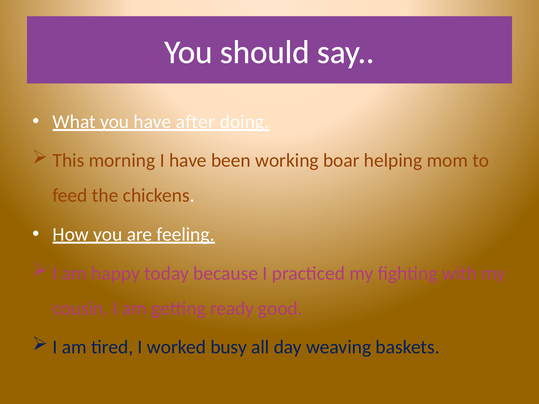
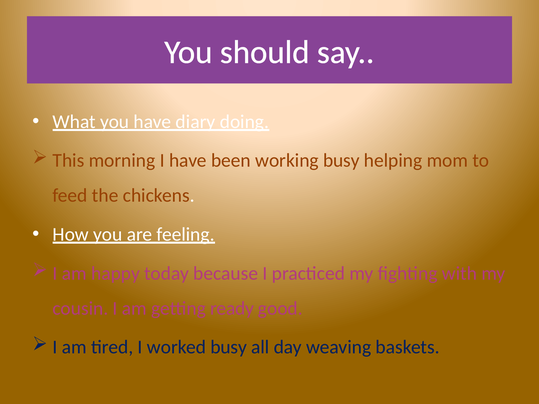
after: after -> diary
working boar: boar -> busy
